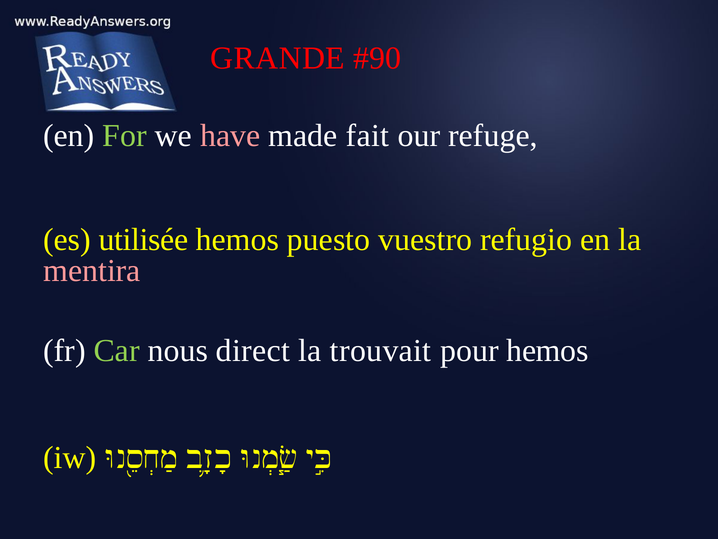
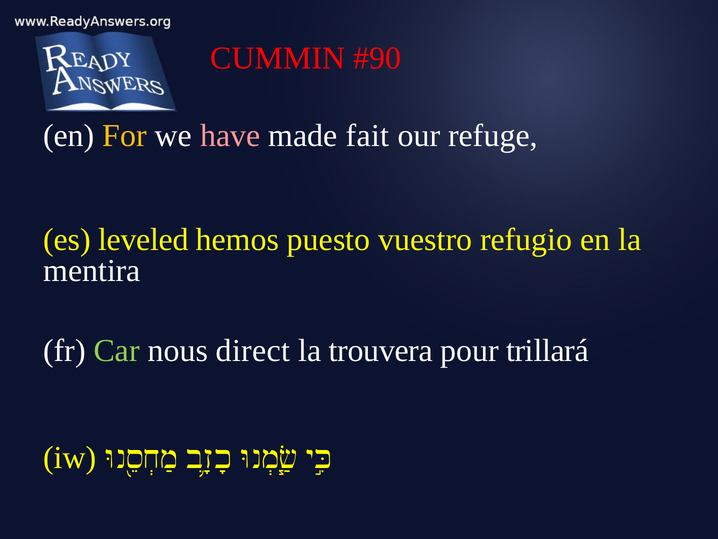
GRANDE: GRANDE -> CUMMIN
For colour: light green -> yellow
utilisée: utilisée -> leveled
mentira colour: pink -> white
trouvait: trouvait -> trouvera
pour hemos: hemos -> trillará
